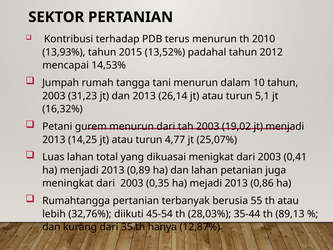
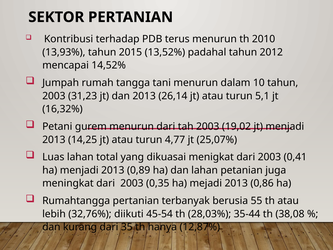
14,53%: 14,53% -> 14,52%
89,13: 89,13 -> 38,08
